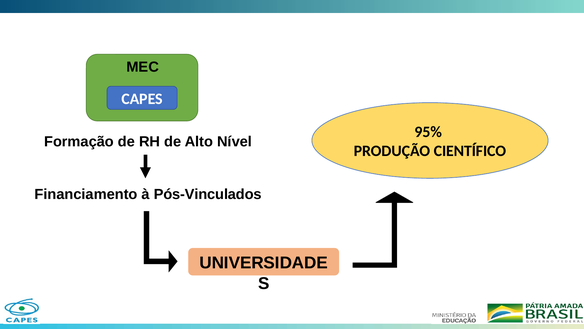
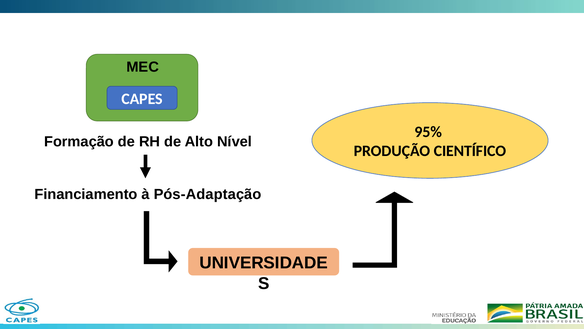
Pós-Vinculados: Pós-Vinculados -> Pós-Adaptação
